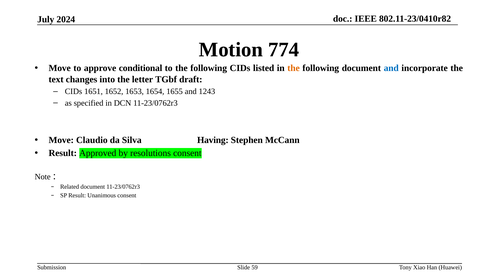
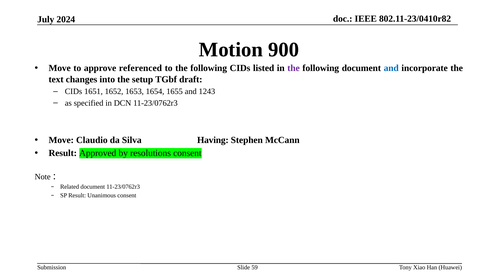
774: 774 -> 900
conditional: conditional -> referenced
the at (294, 68) colour: orange -> purple
letter: letter -> setup
